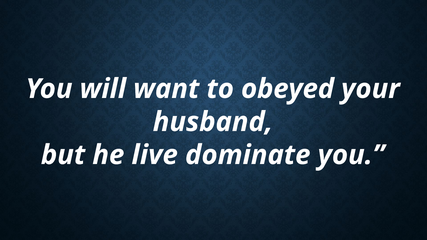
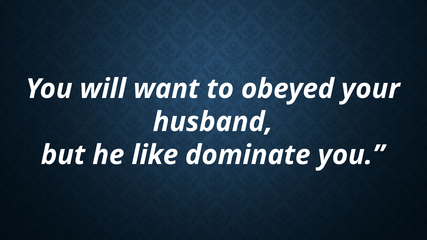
live: live -> like
